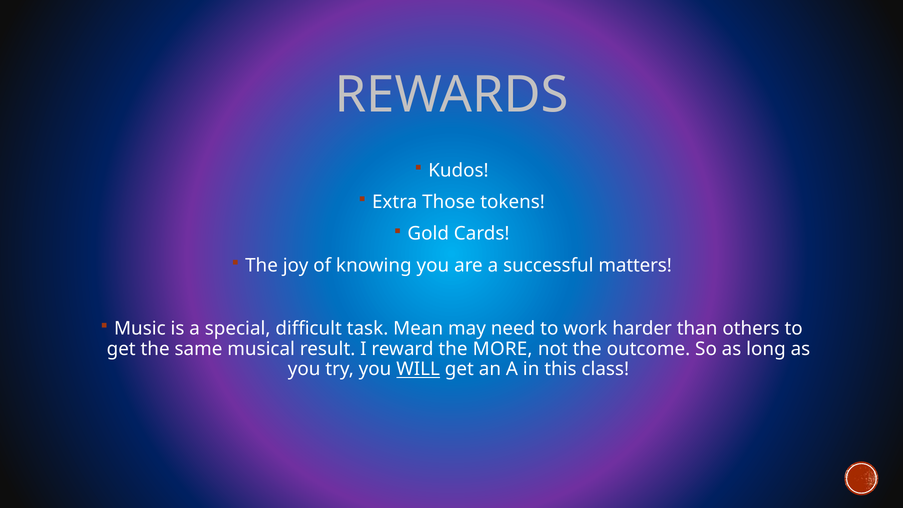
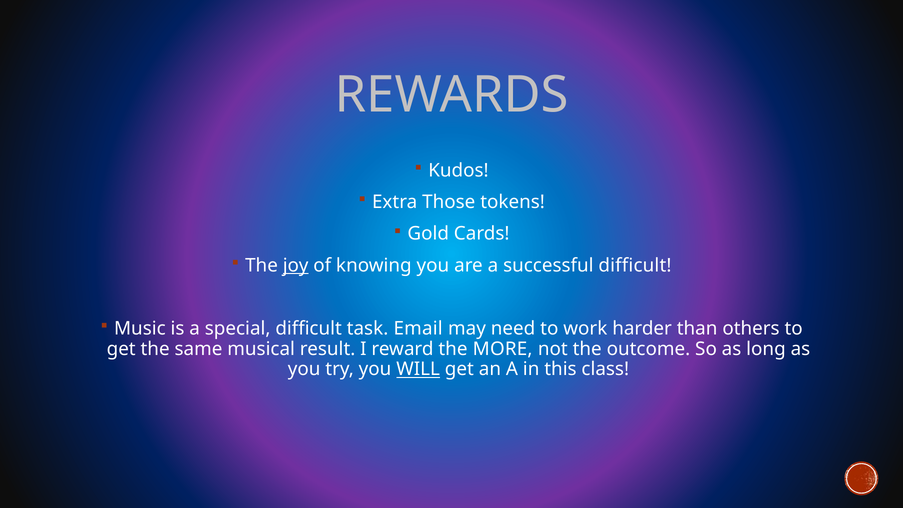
joy underline: none -> present
successful matters: matters -> difficult
Mean: Mean -> Email
